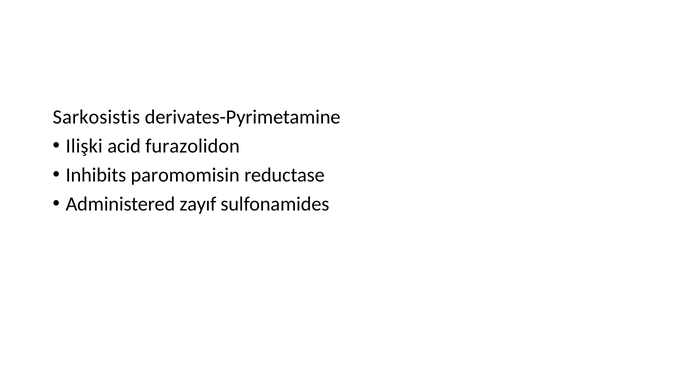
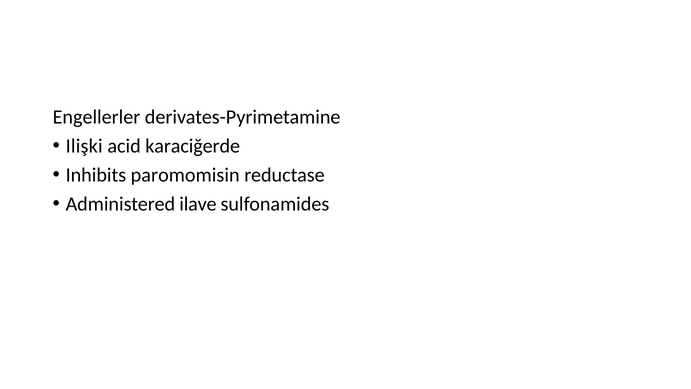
Sarkosistis: Sarkosistis -> Engellerler
furazolidon: furazolidon -> karaciğerde
zayıf: zayıf -> ilave
